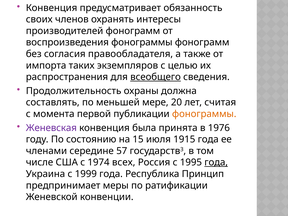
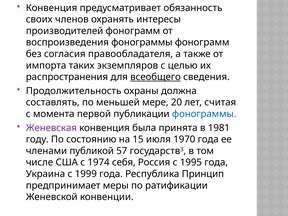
фонограммы at (204, 114) colour: orange -> blue
1976: 1976 -> 1981
1915: 1915 -> 1970
середине: середине -> публикой
всех: всех -> себя
года at (216, 162) underline: present -> none
